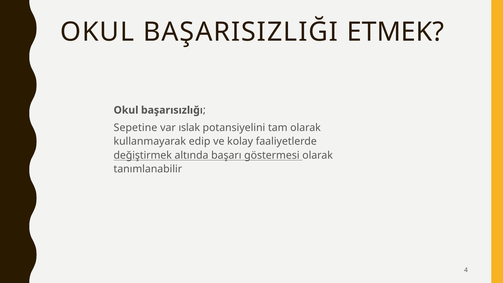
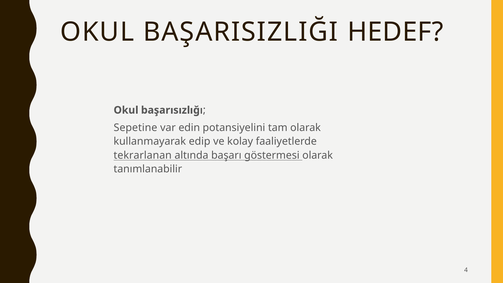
ETMEK: ETMEK -> HEDEF
ıslak: ıslak -> edin
değiştirmek: değiştirmek -> tekrarlanan
